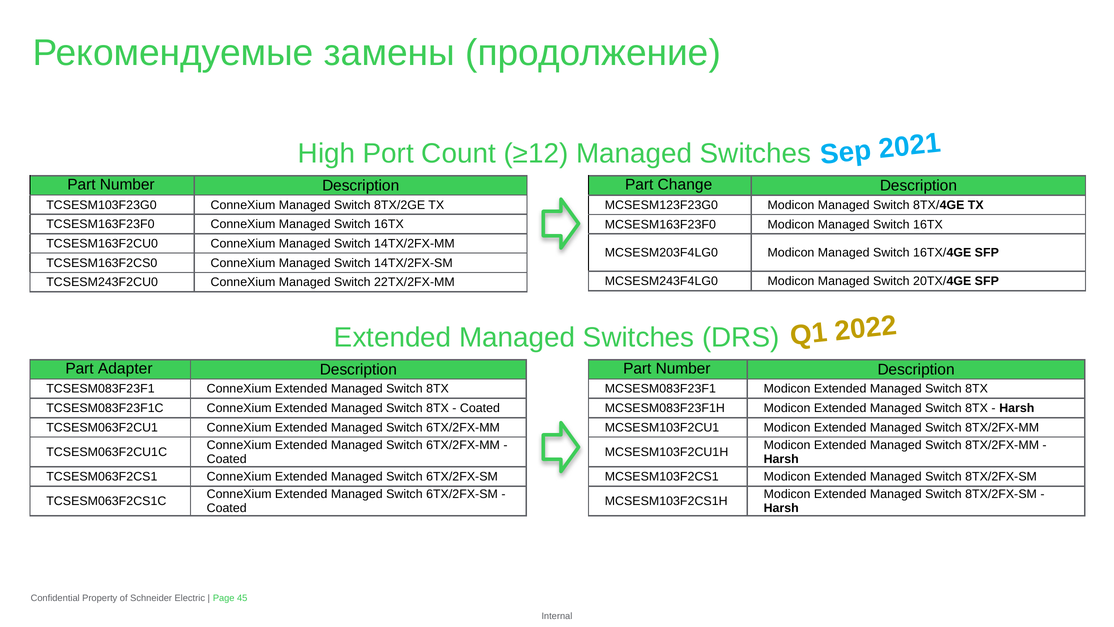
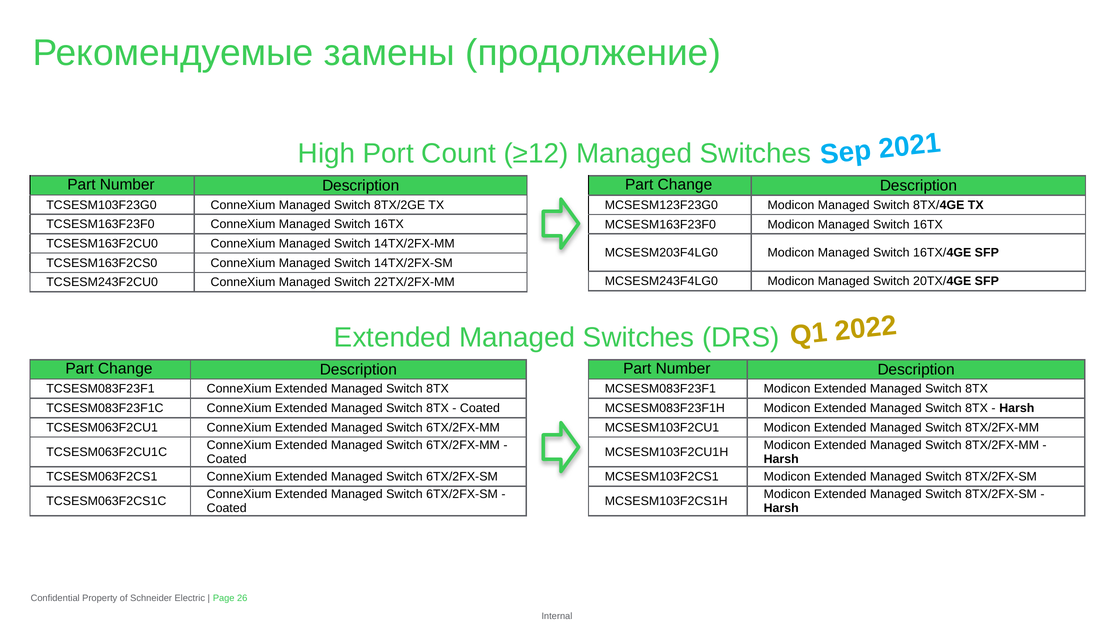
Adapter at (125, 368): Adapter -> Change
45: 45 -> 26
